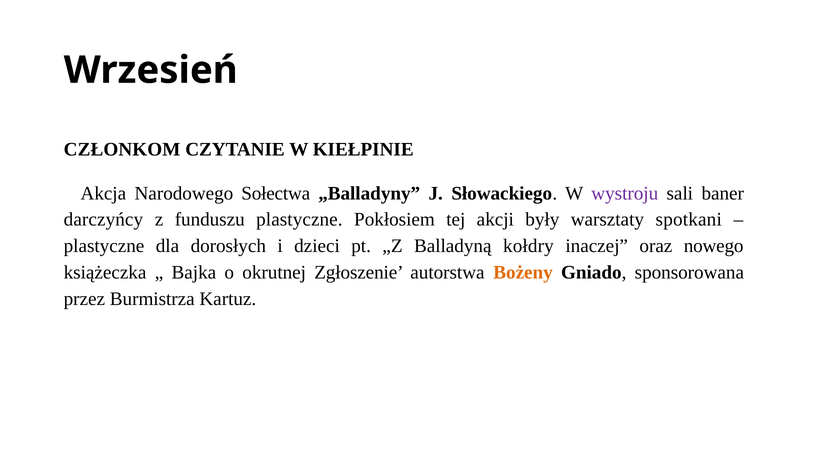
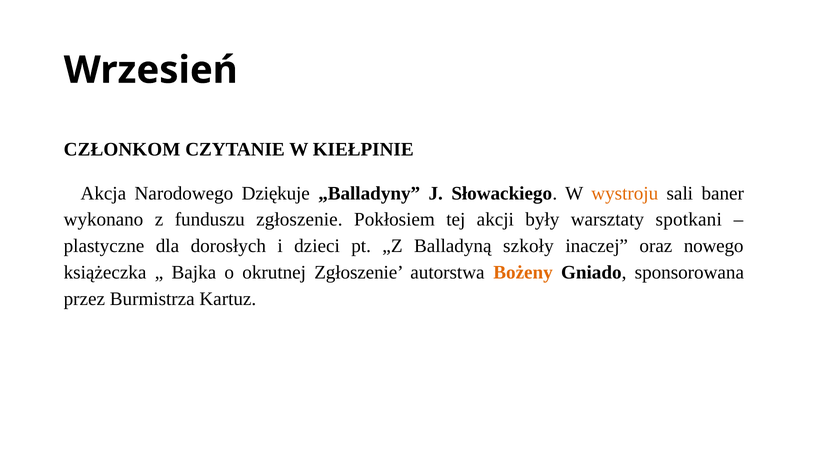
Sołectwa: Sołectwa -> Dziękuje
wystroju colour: purple -> orange
darczyńcy: darczyńcy -> wykonano
funduszu plastyczne: plastyczne -> zgłoszenie
kołdry: kołdry -> szkoły
